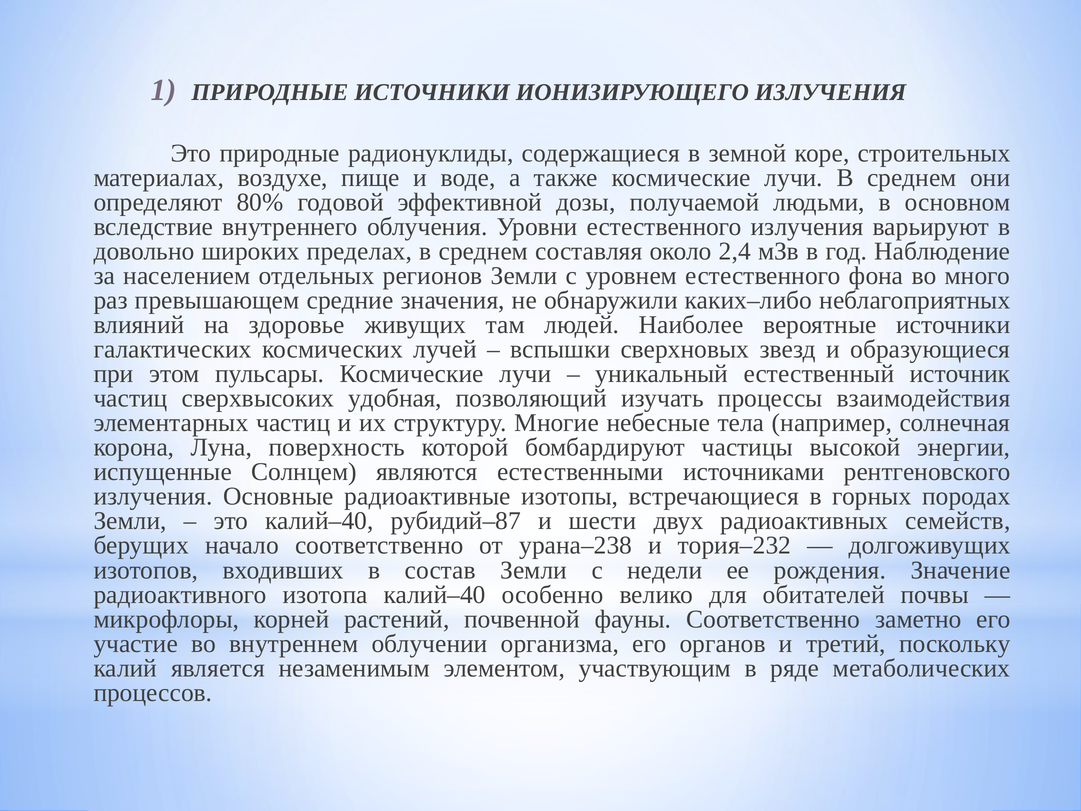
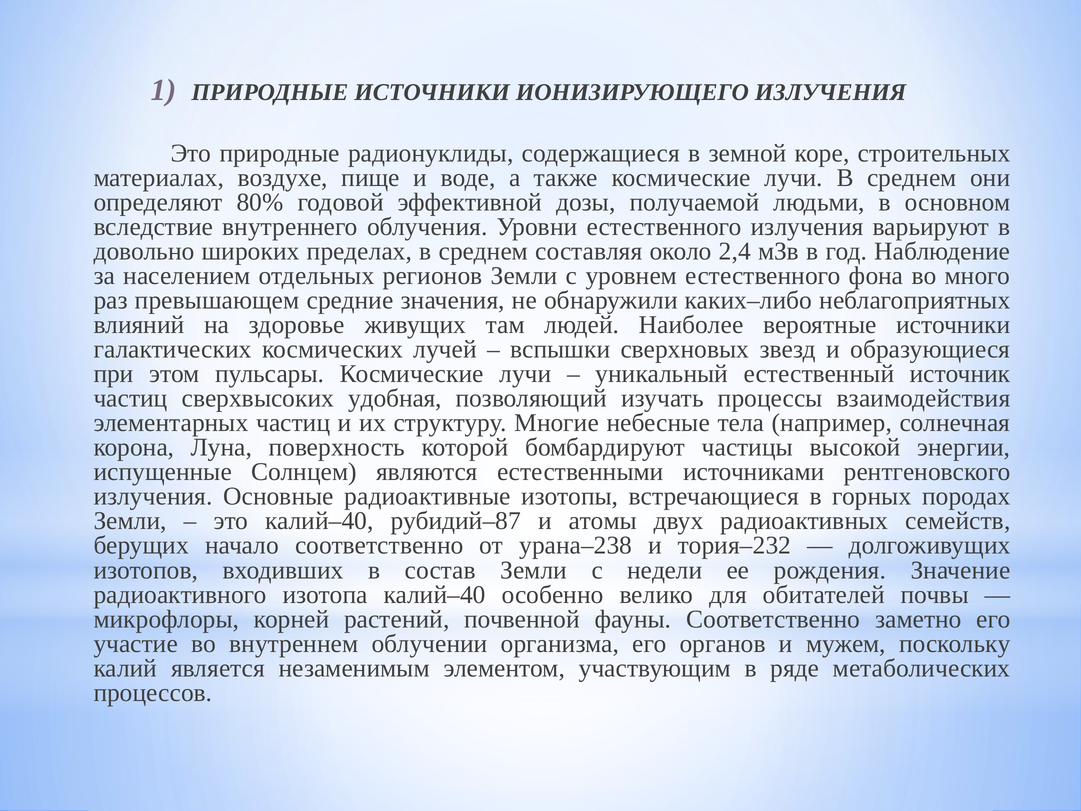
шести: шести -> атомы
третий: третий -> мужем
